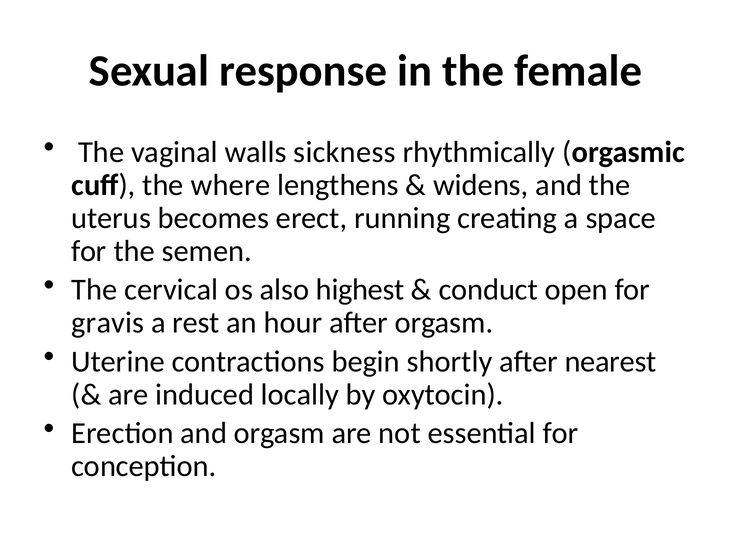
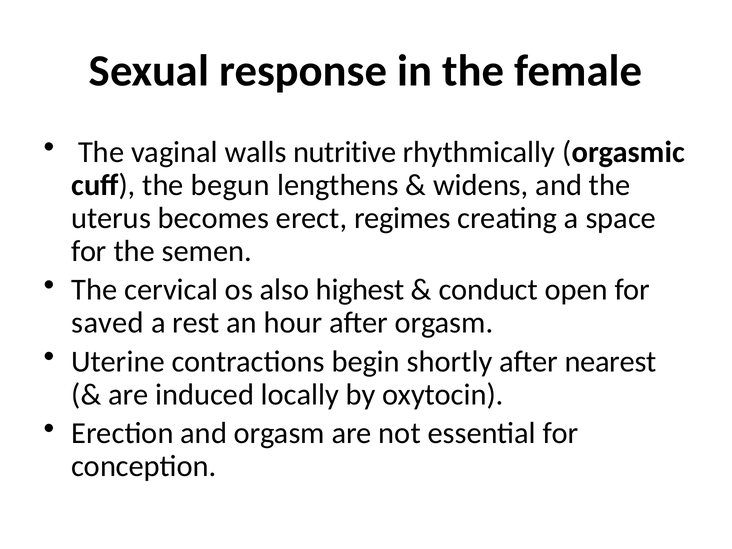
sickness: sickness -> nutritive
where: where -> begun
running: running -> regimes
gravis: gravis -> saved
